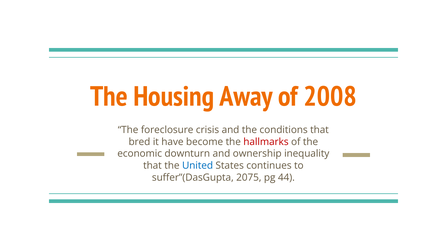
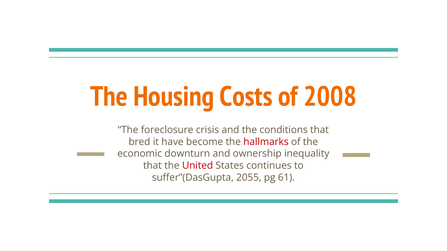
Away: Away -> Costs
United colour: blue -> red
2075: 2075 -> 2055
44: 44 -> 61
